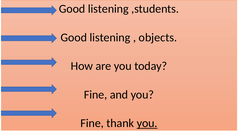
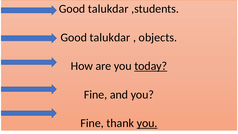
listening at (108, 9): listening -> talukdar
listening at (110, 37): listening -> talukdar
today underline: none -> present
